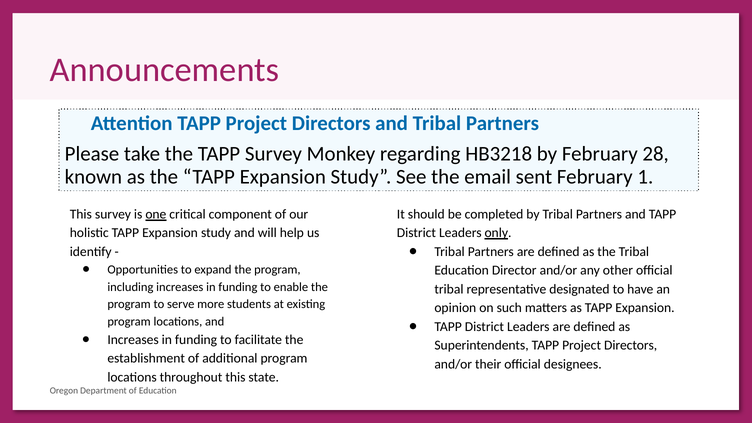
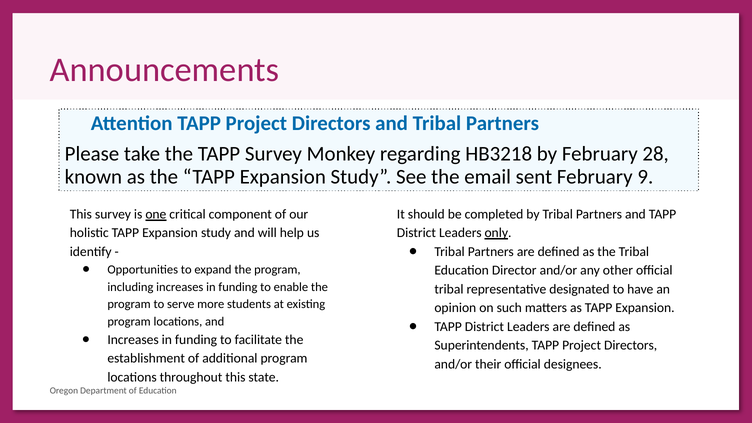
1: 1 -> 9
